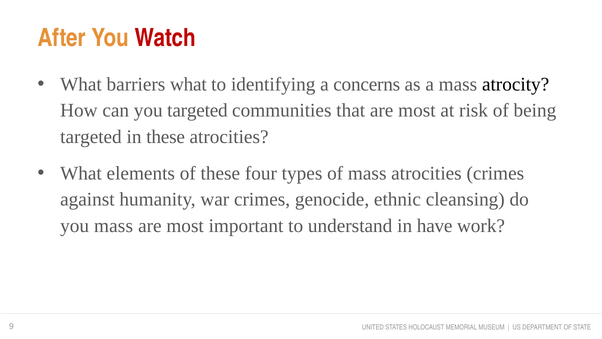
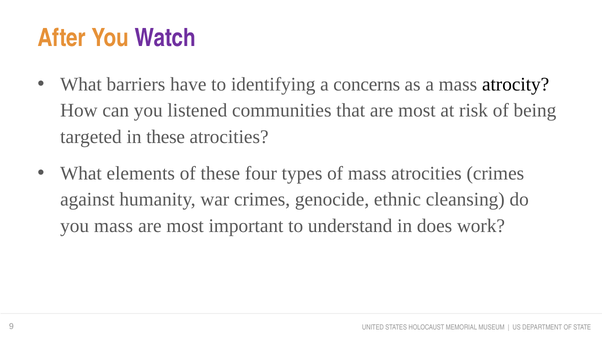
Watch colour: red -> purple
barriers what: what -> have
you targeted: targeted -> listened
have: have -> does
